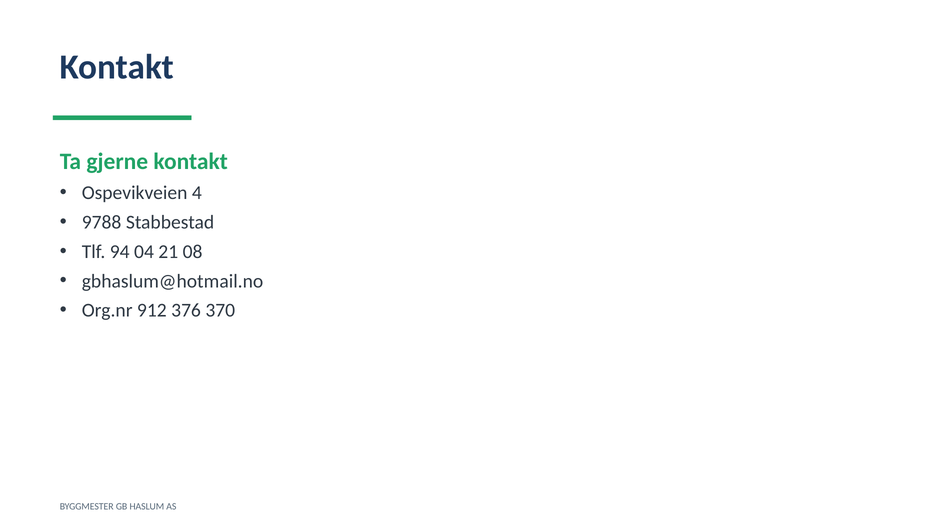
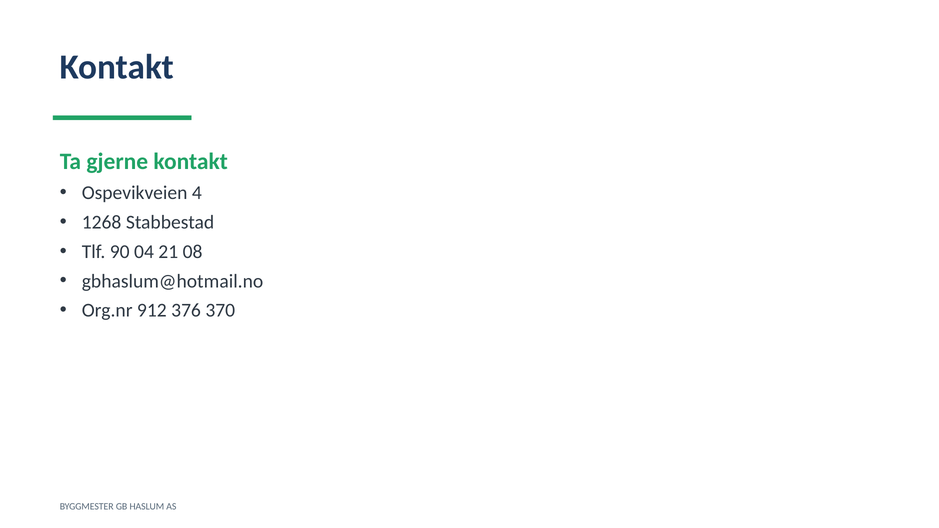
9788: 9788 -> 1268
94: 94 -> 90
